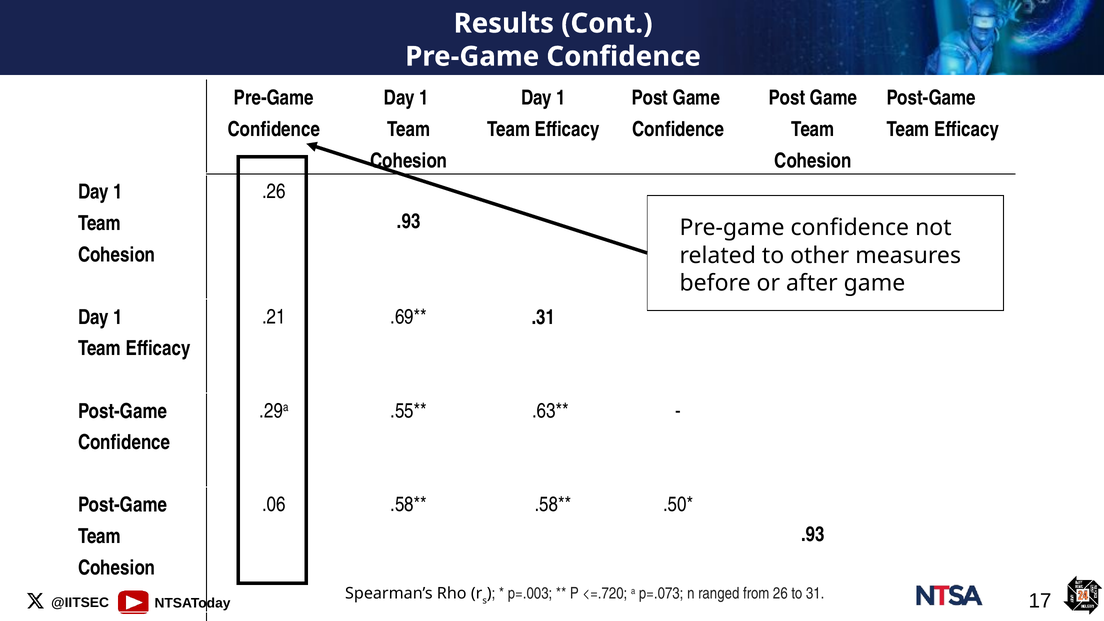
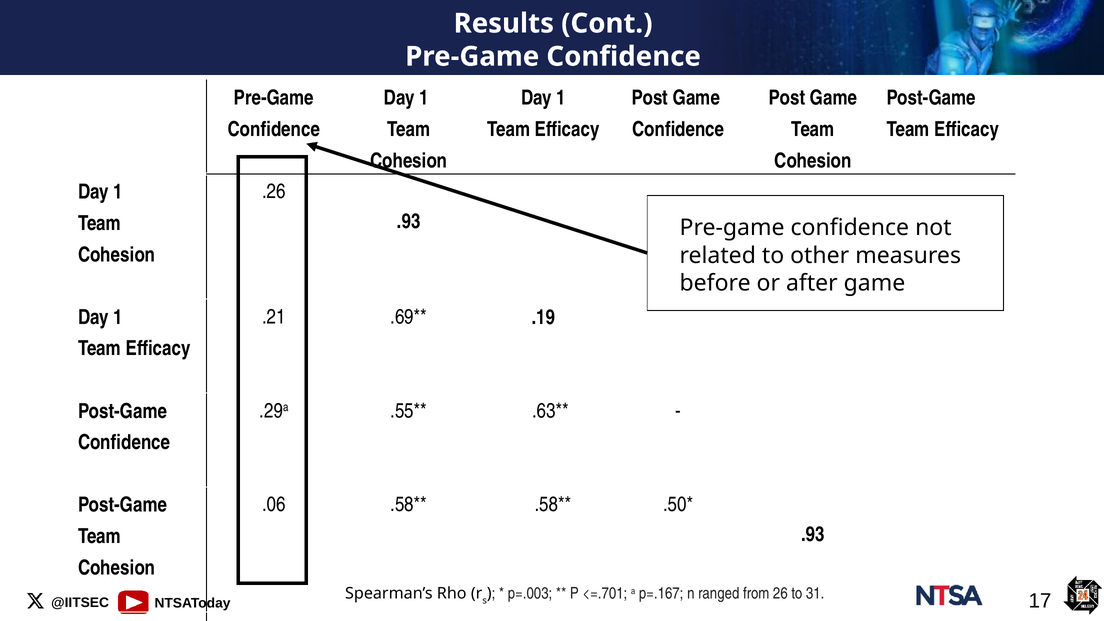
.31: .31 -> .19
<=.720: <=.720 -> <=.701
p=.073: p=.073 -> p=.167
